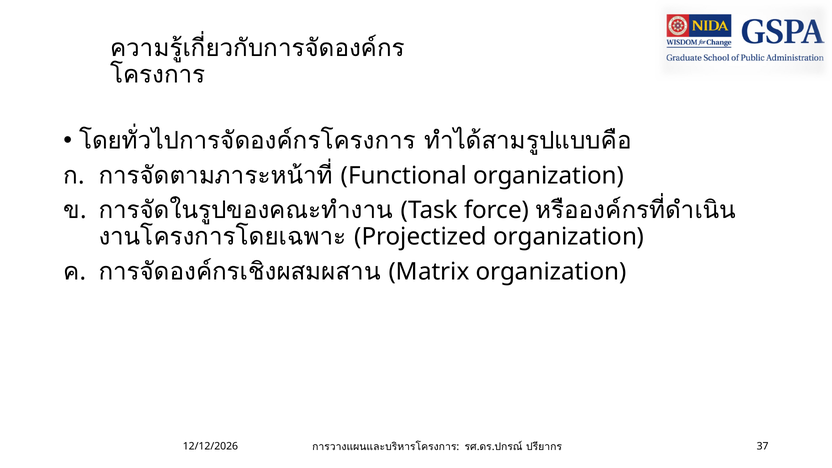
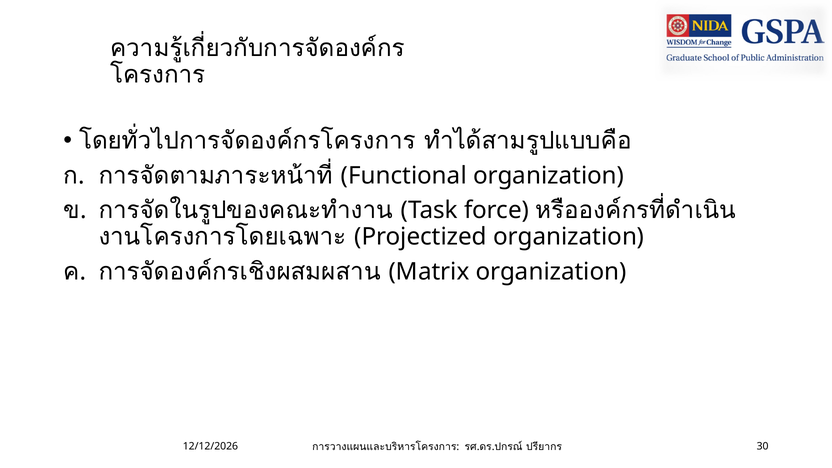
37: 37 -> 30
